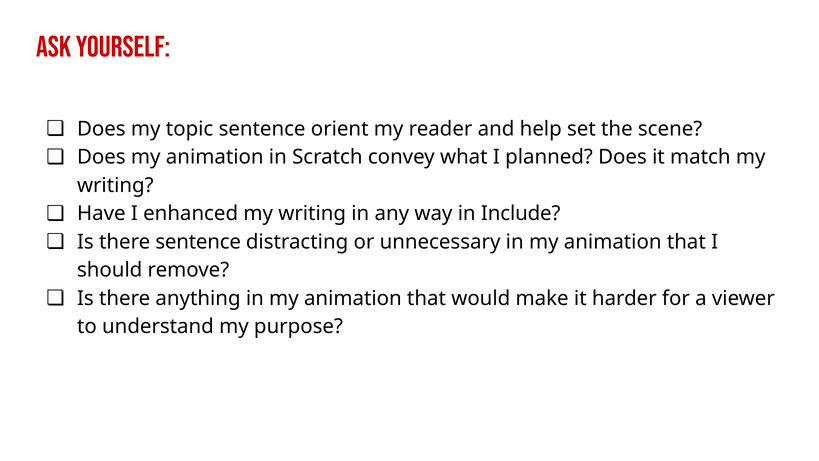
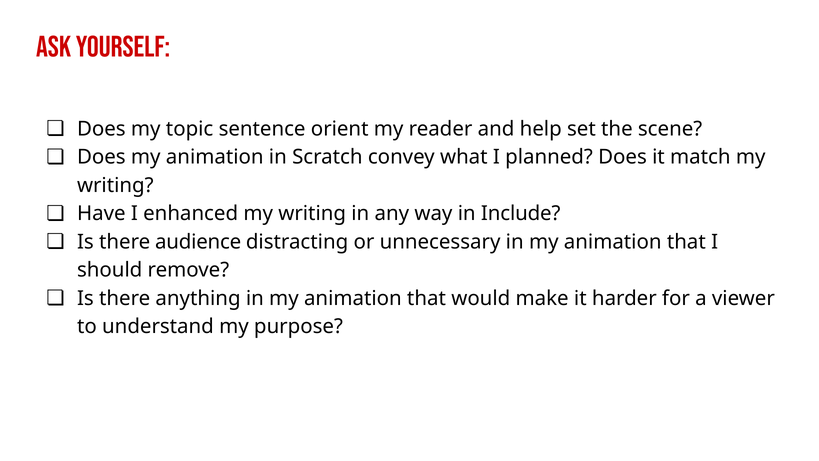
there sentence: sentence -> audience
